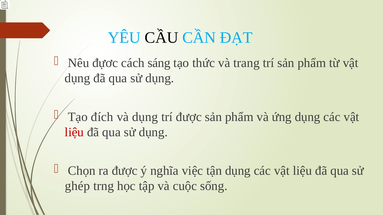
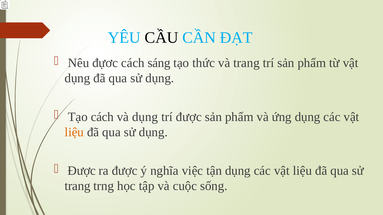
Tạo đích: đích -> cách
liệu at (74, 132) colour: red -> orange
Chọn at (82, 171): Chọn -> Được
ghép at (77, 186): ghép -> trang
